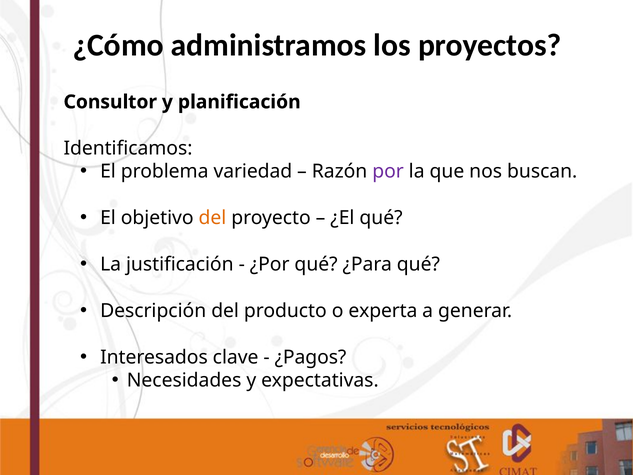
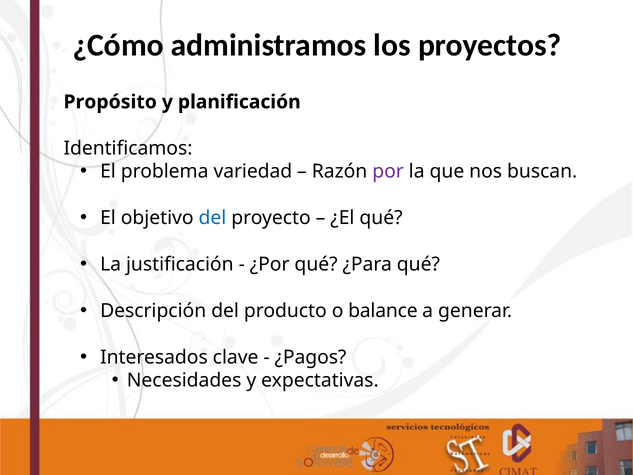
Consultor: Consultor -> Propósito
del at (212, 218) colour: orange -> blue
experta: experta -> balance
